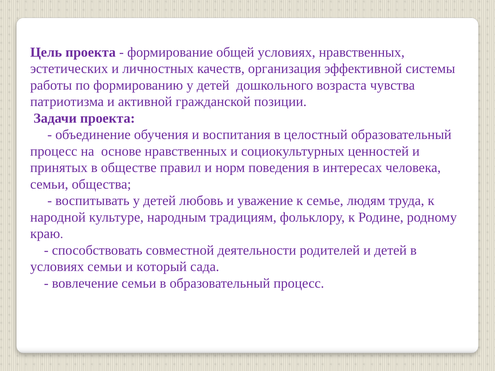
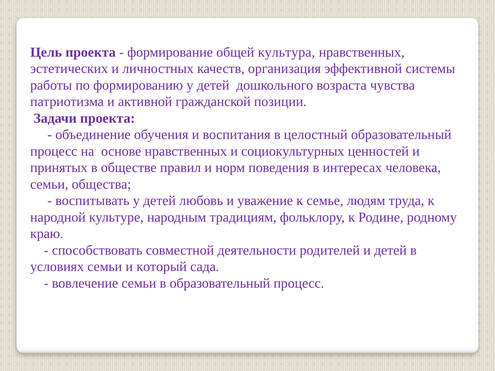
общей условиях: условиях -> культура
